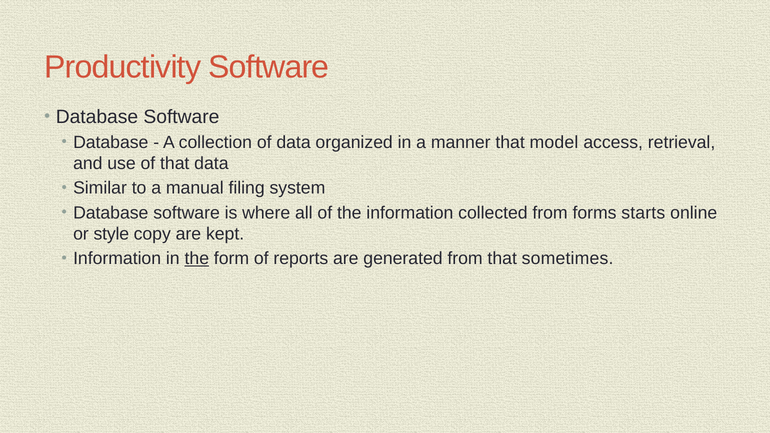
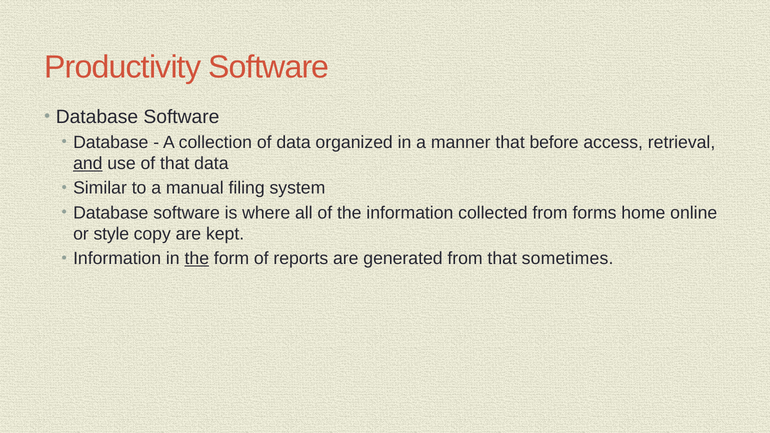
model: model -> before
and underline: none -> present
starts: starts -> home
